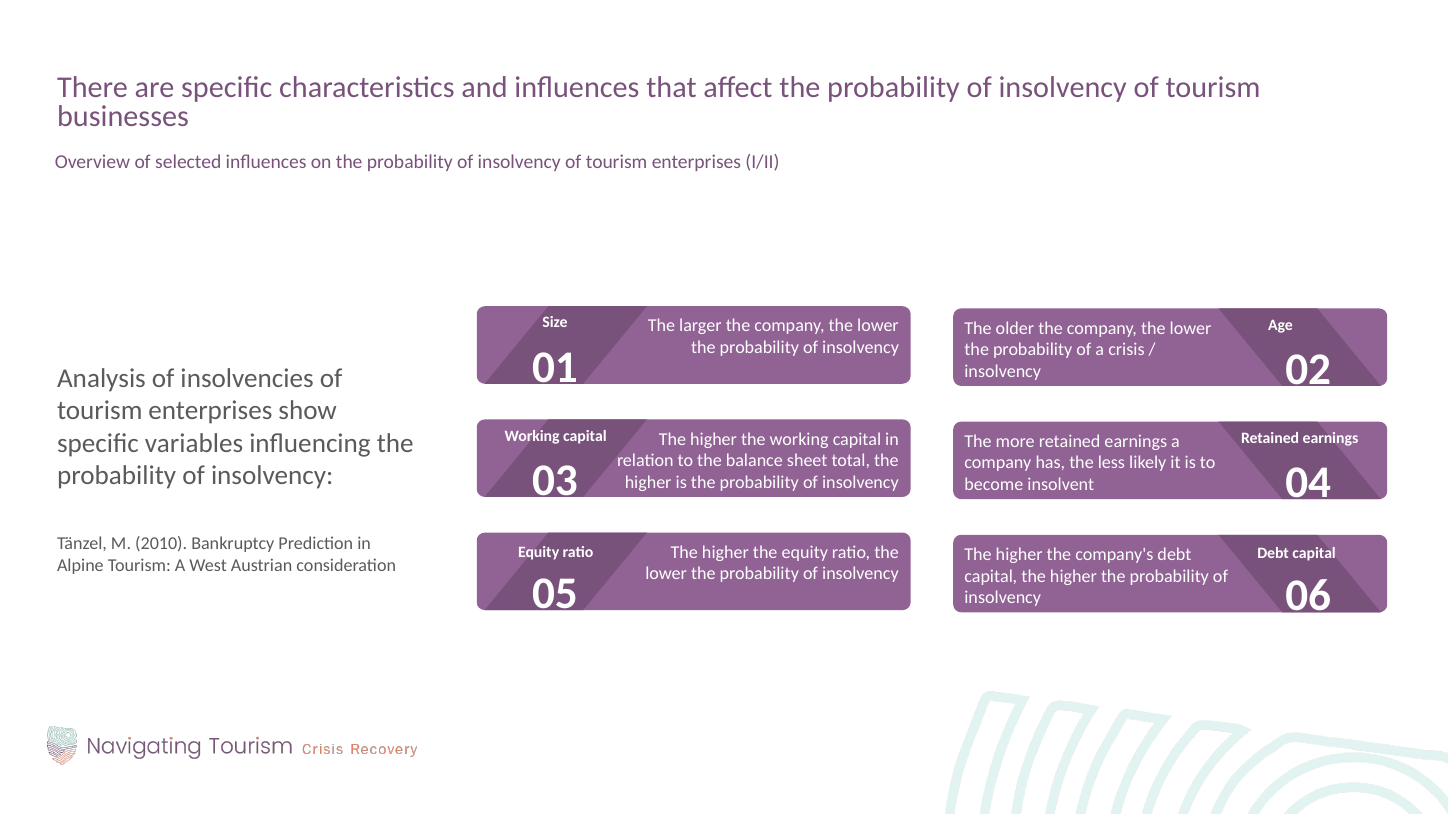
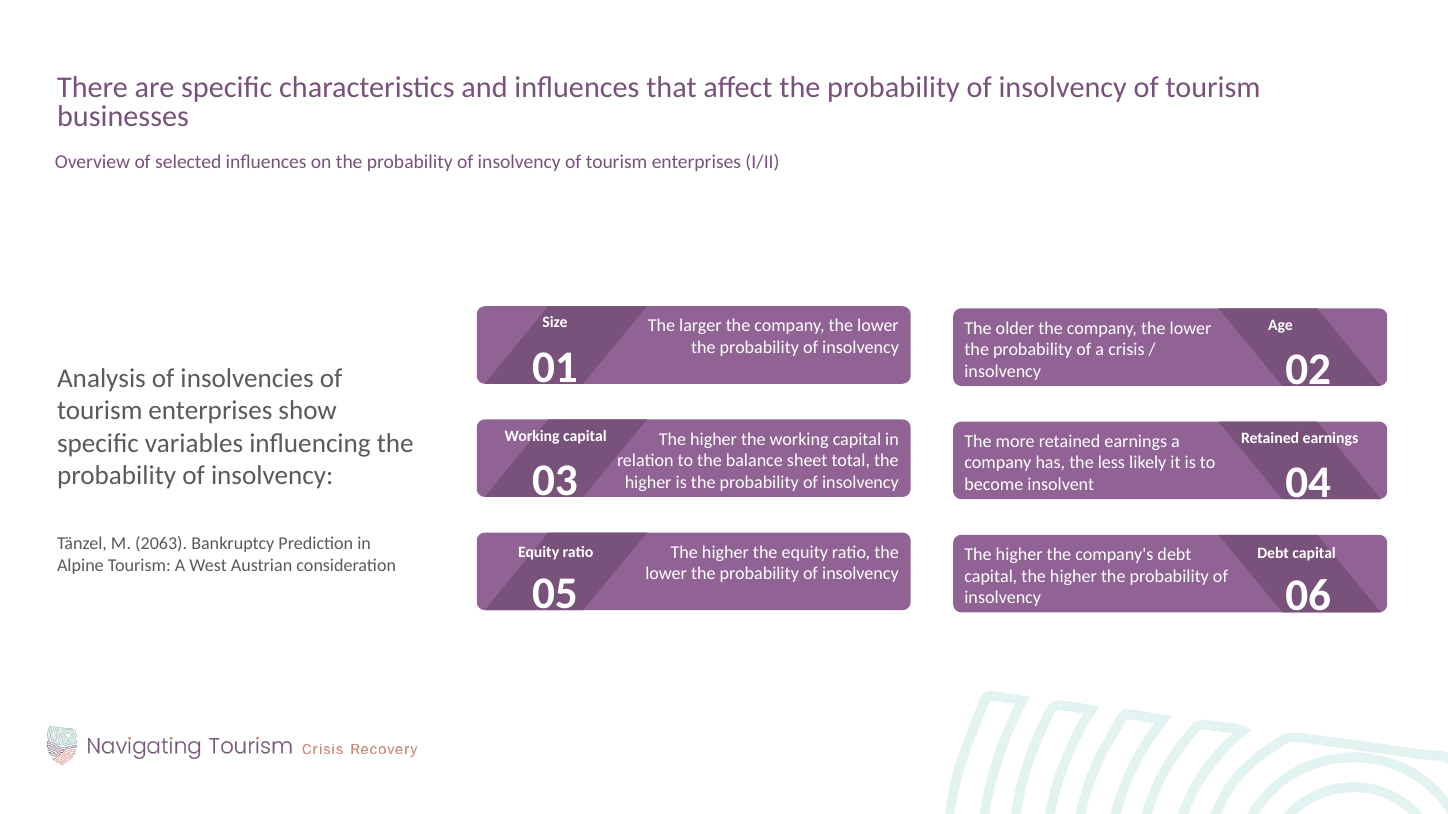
2010: 2010 -> 2063
